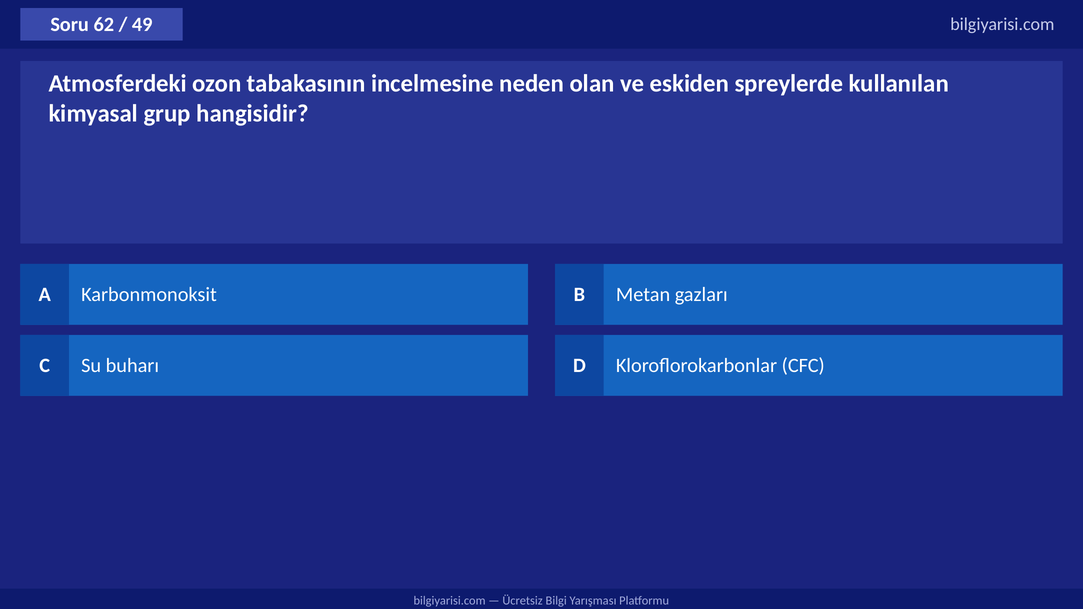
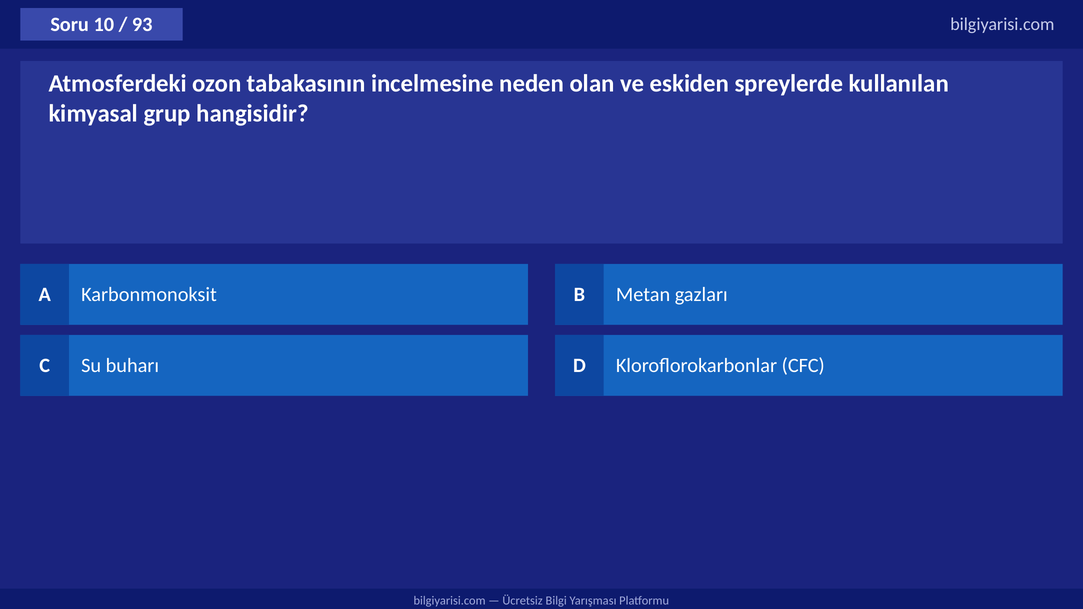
62: 62 -> 10
49: 49 -> 93
